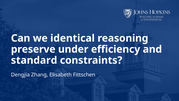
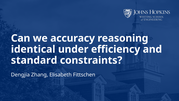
identical: identical -> accuracy
preserve: preserve -> identical
